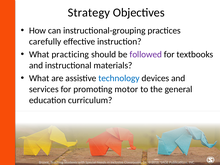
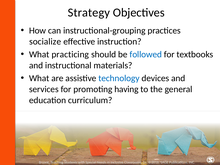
carefully: carefully -> socialize
followed colour: purple -> blue
motor: motor -> having
